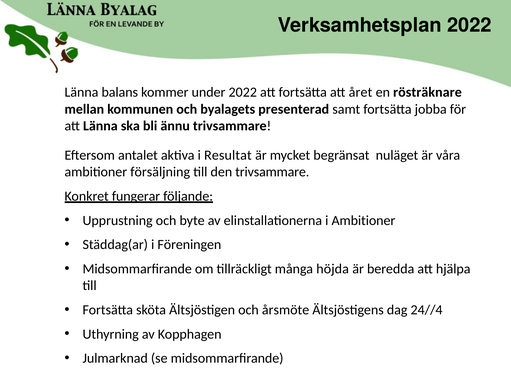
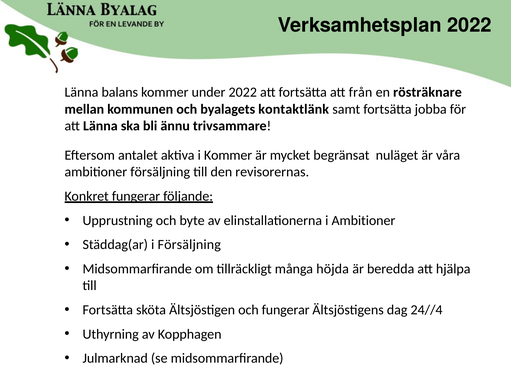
året: året -> från
presenterad: presenterad -> kontaktlänk
i Resultat: Resultat -> Kommer
den trivsammare: trivsammare -> revisorernas
i Föreningen: Föreningen -> Försäljning
och årsmöte: årsmöte -> fungerar
